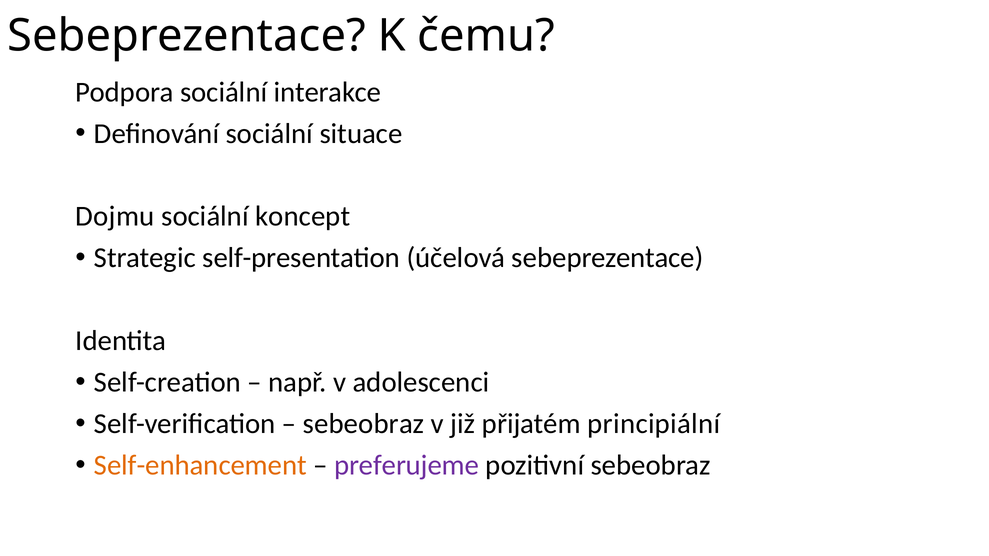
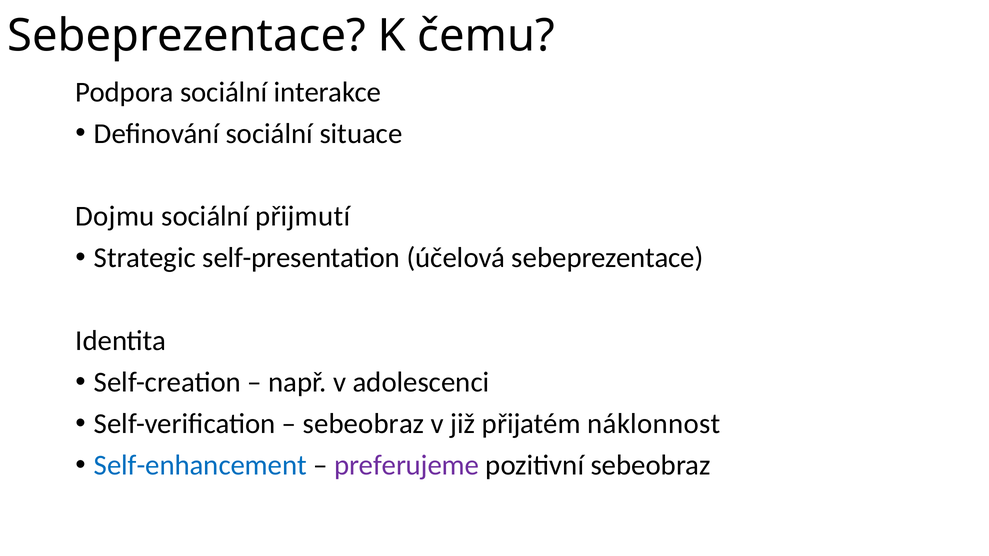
koncept: koncept -> přijmutí
principiální: principiální -> náklonnost
Self-enhancement colour: orange -> blue
